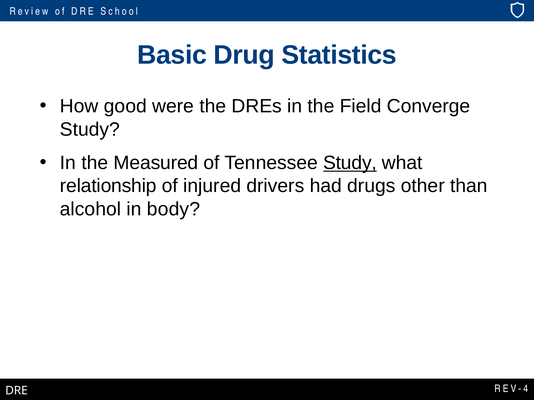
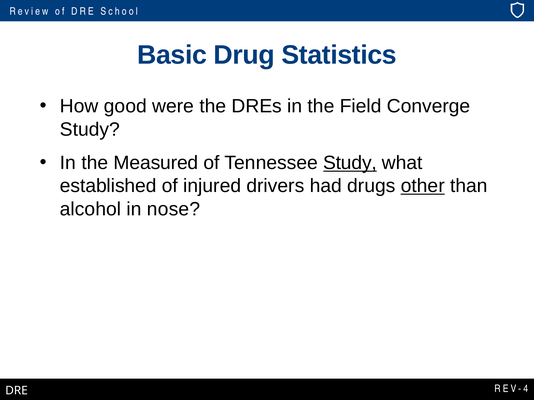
relationship: relationship -> established
other underline: none -> present
body: body -> nose
